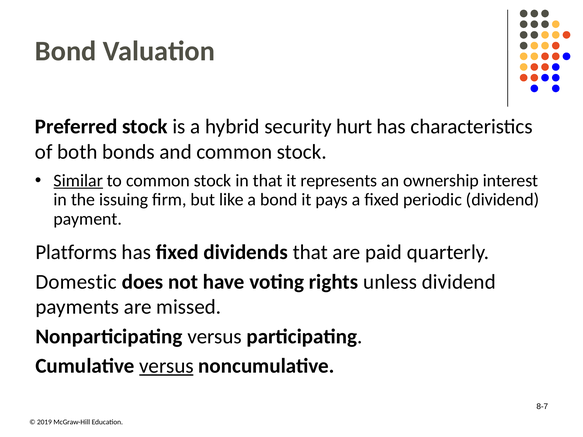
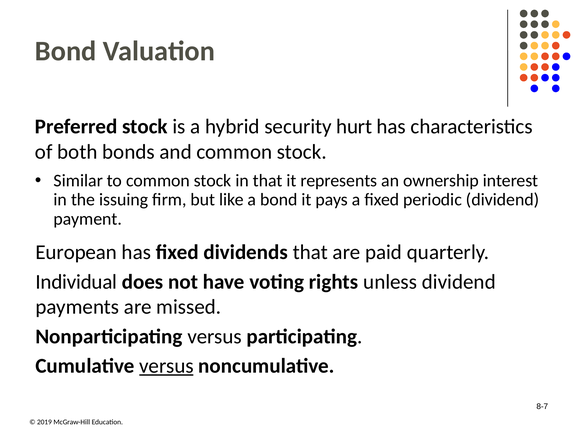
Similar underline: present -> none
Platforms: Platforms -> European
Domestic: Domestic -> Individual
